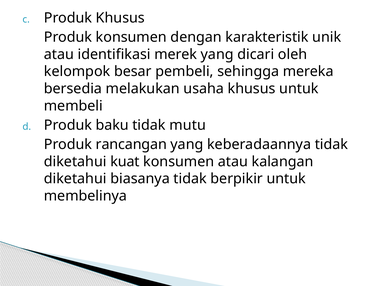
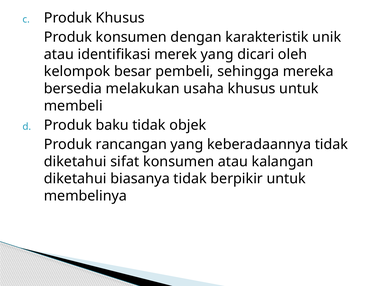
mutu: mutu -> objek
kuat: kuat -> sifat
